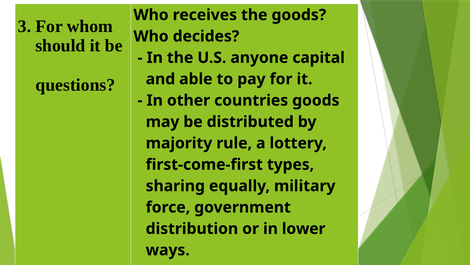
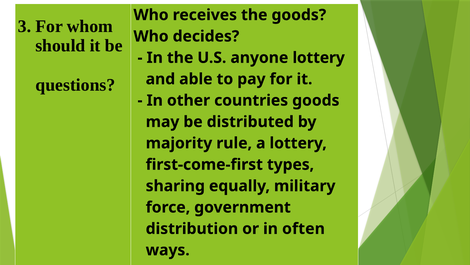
anyone capital: capital -> lottery
lower: lower -> often
